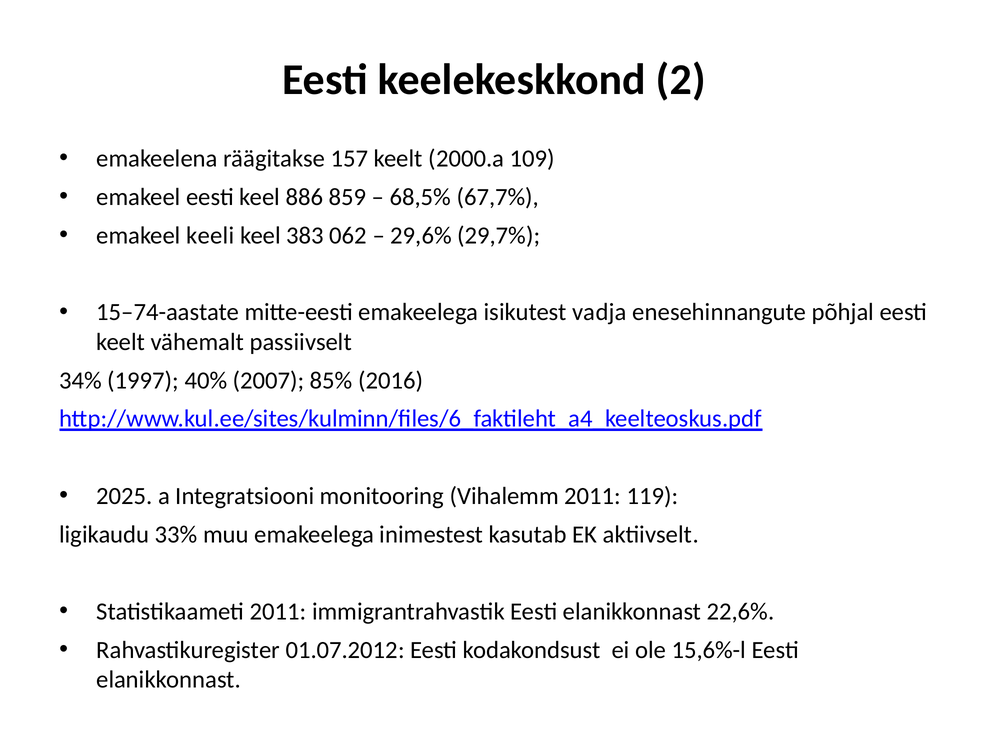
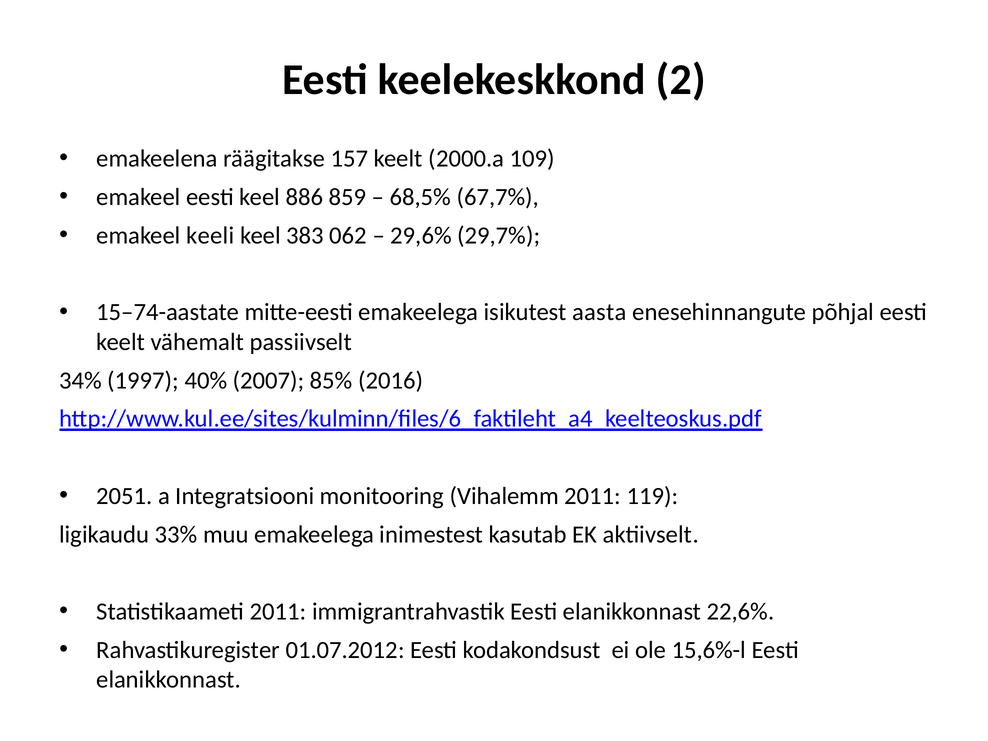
vadja: vadja -> aasta
2025: 2025 -> 2051
